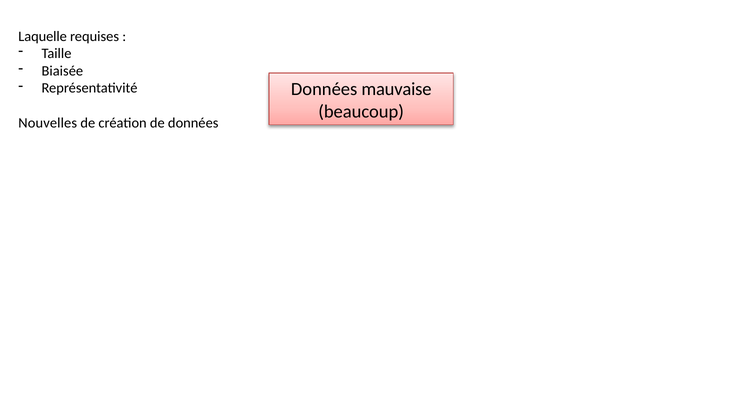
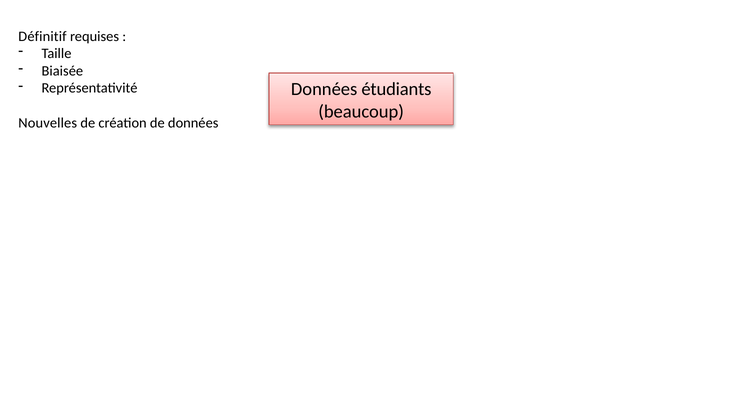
Laquelle: Laquelle -> Définitif
mauvaise: mauvaise -> étudiants
